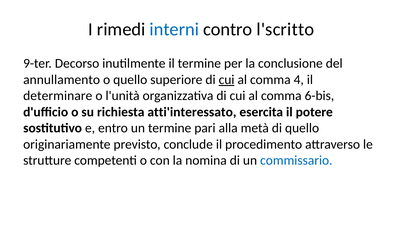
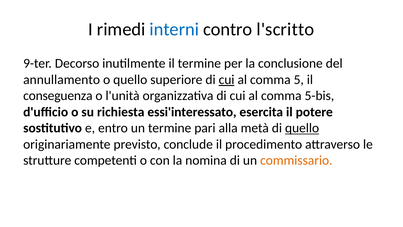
4: 4 -> 5
determinare: determinare -> conseguenza
6-bis: 6-bis -> 5-bis
atti'interessato: atti'interessato -> essi'interessato
quello at (302, 128) underline: none -> present
commissario colour: blue -> orange
